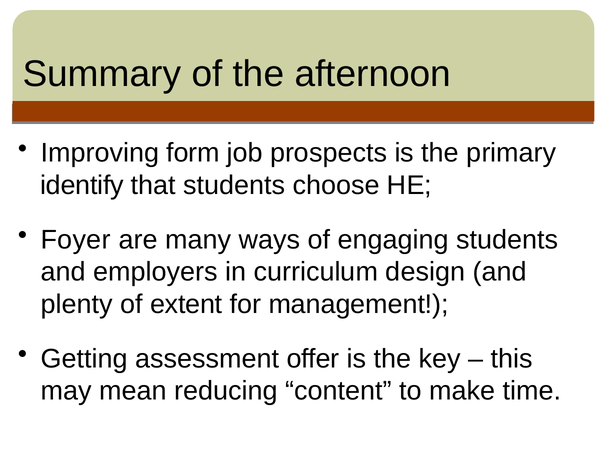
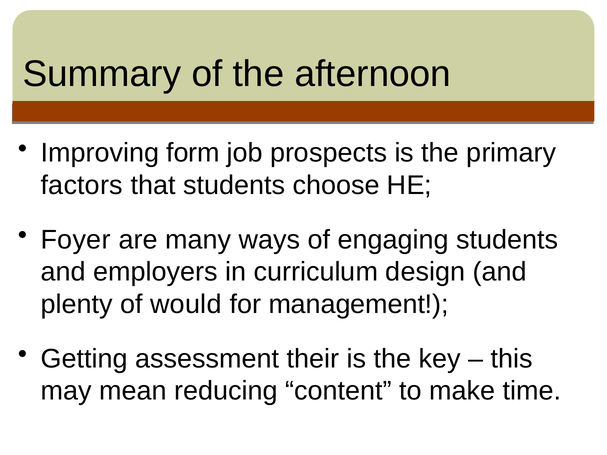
identify: identify -> factors
extent: extent -> would
offer: offer -> their
